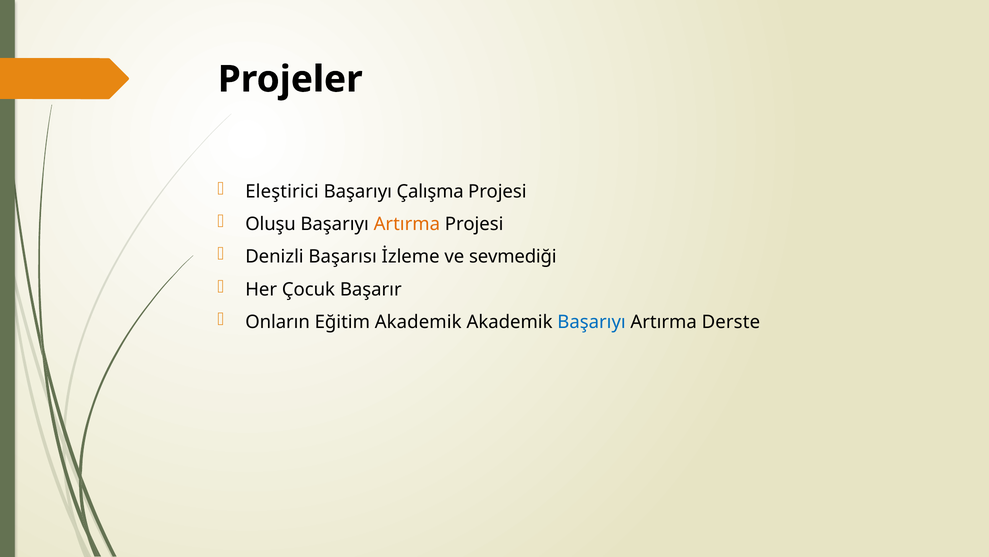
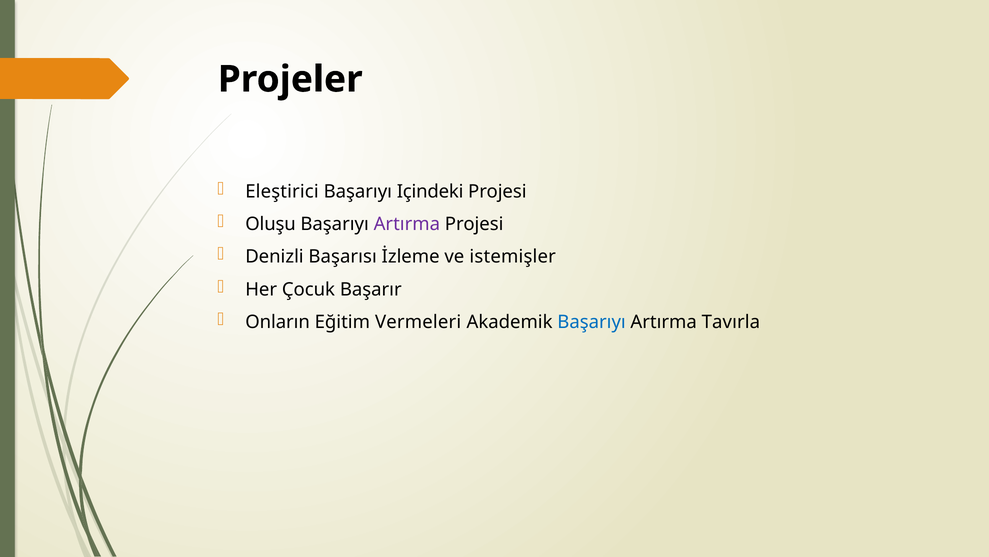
Çalışma: Çalışma -> Içindeki
Artırma at (407, 224) colour: orange -> purple
sevmediği: sevmediği -> istemişler
Eğitim Akademik: Akademik -> Vermeleri
Derste: Derste -> Tavırla
